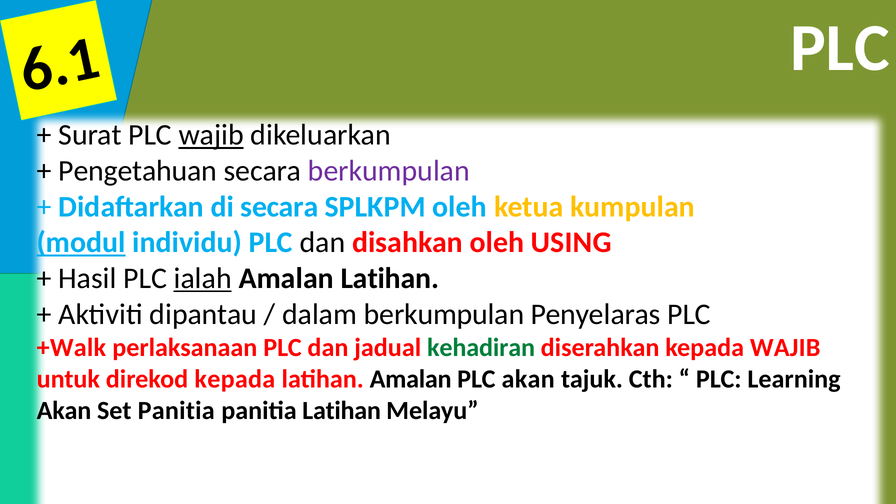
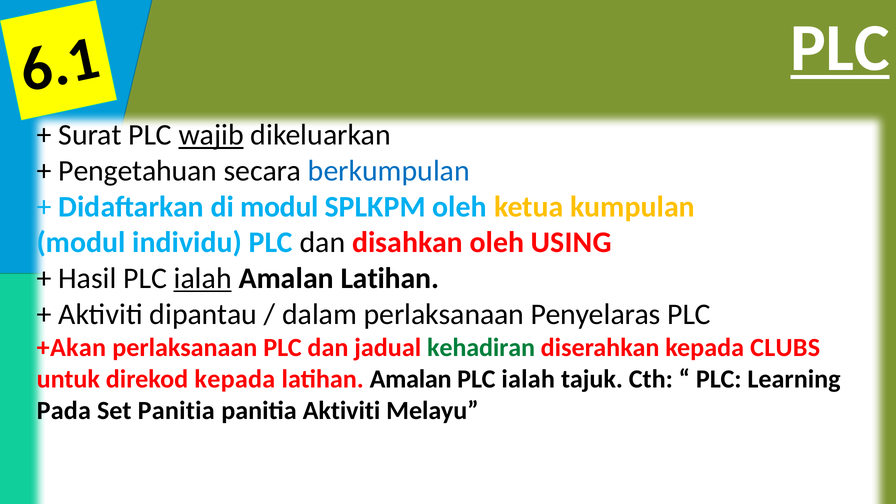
PLC at (840, 48) underline: none -> present
berkumpulan at (389, 171) colour: purple -> blue
di secara: secara -> modul
modul at (81, 243) underline: present -> none
dalam berkumpulan: berkumpulan -> perlaksanaan
+Walk: +Walk -> +Akan
kepada WAJIB: WAJIB -> CLUBS
akan at (528, 379): akan -> ialah
Akan at (64, 410): Akan -> Pada
panitia Latihan: Latihan -> Aktiviti
